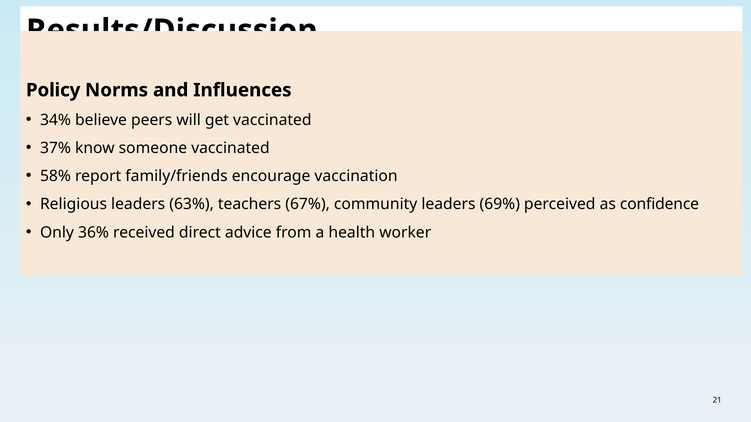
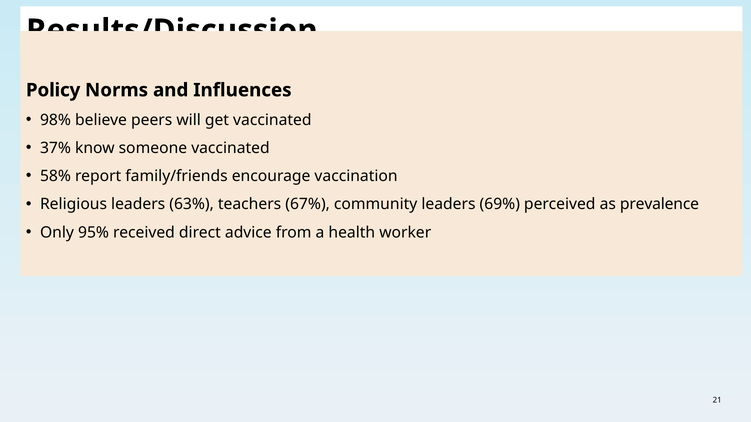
34%: 34% -> 98%
confidence: confidence -> prevalence
36%: 36% -> 95%
